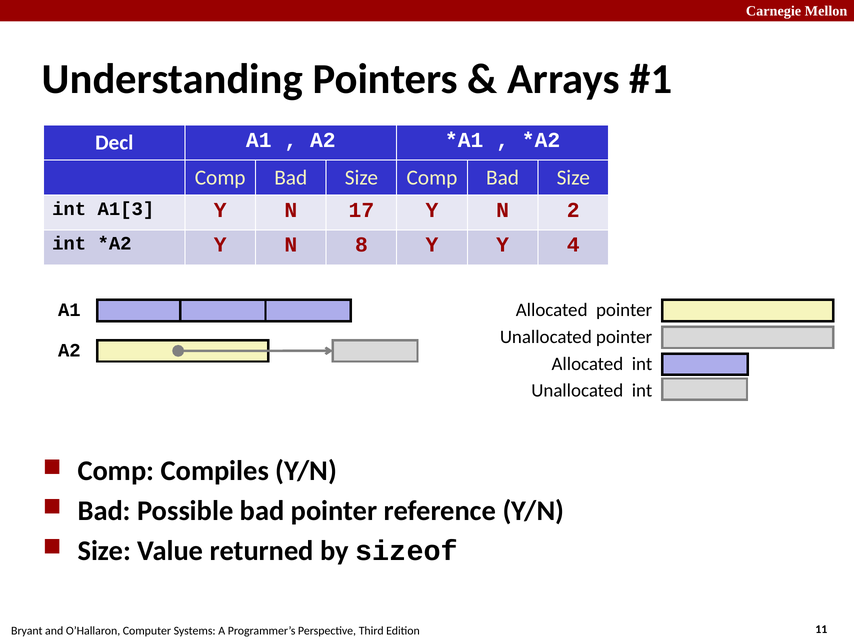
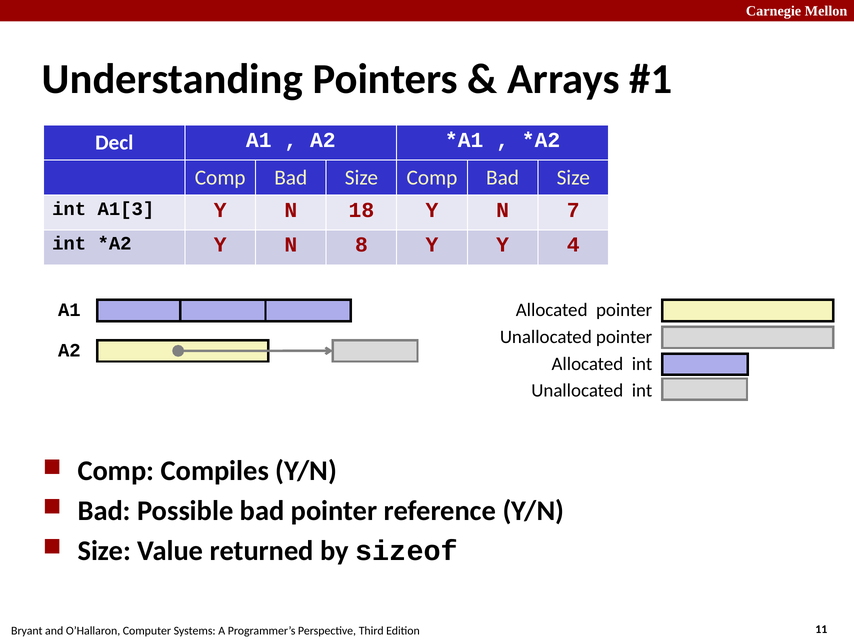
17: 17 -> 18
2: 2 -> 7
